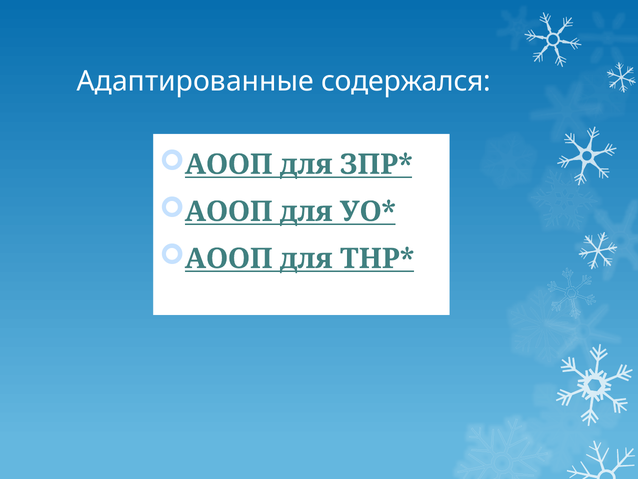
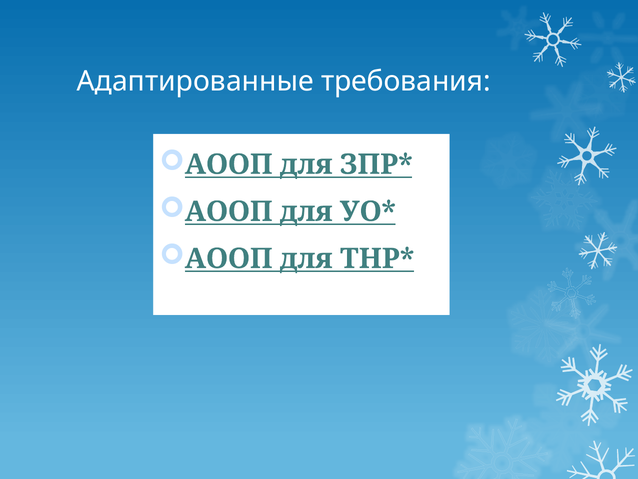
содержался: содержался -> требования
